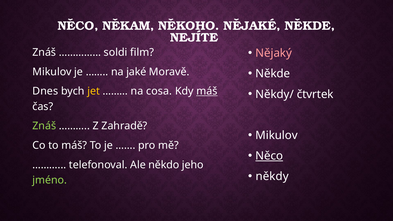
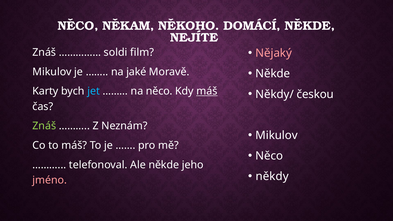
NĚJAKÉ: NĚJAKÉ -> DOMÁCÍ
Dnes: Dnes -> Karty
jet colour: yellow -> light blue
na cosa: cosa -> něco
čtvrtek: čtvrtek -> českou
Zahradě: Zahradě -> Neznám
Něco at (269, 156) underline: present -> none
Ale někdo: někdo -> někde
jméno colour: light green -> pink
